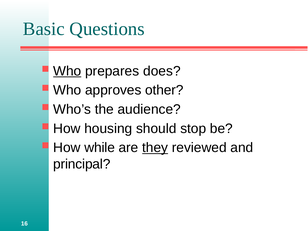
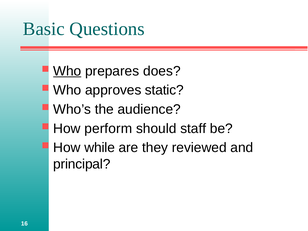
other: other -> static
housing: housing -> perform
stop: stop -> staff
they underline: present -> none
